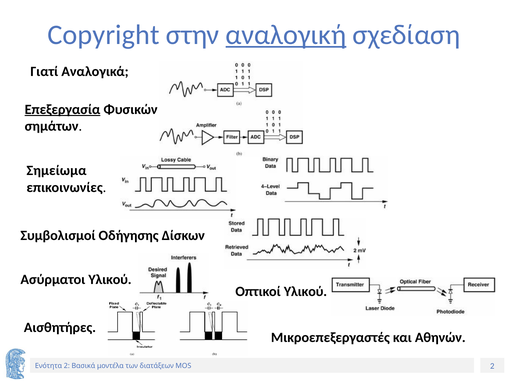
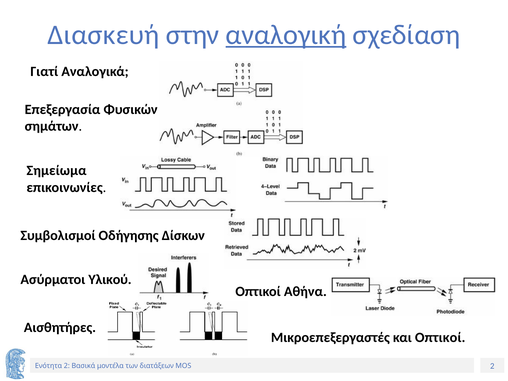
Copyright: Copyright -> Διασκευή
Επεξεργασία underline: present -> none
Οπτικοί Υλικού: Υλικού -> Αθήνα
και Αθηνών: Αθηνών -> Οπτικοί
